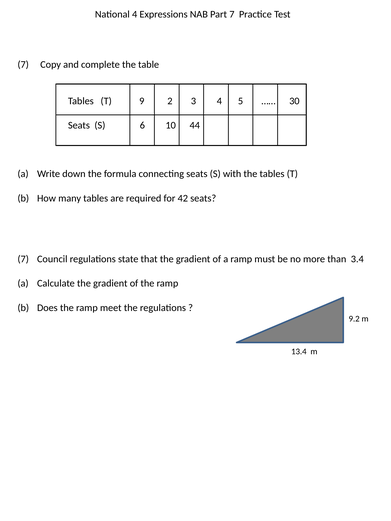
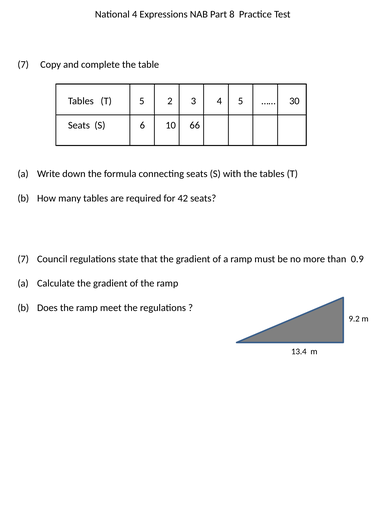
Part 7: 7 -> 8
T 9: 9 -> 5
44: 44 -> 66
3.4: 3.4 -> 0.9
